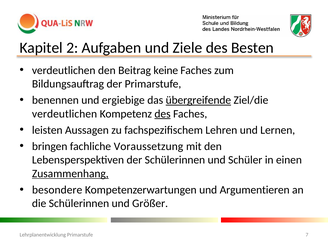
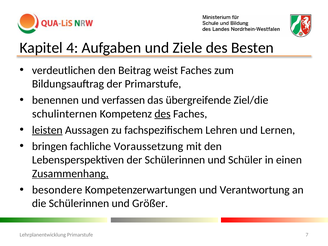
2: 2 -> 4
keine: keine -> weist
ergiebige: ergiebige -> verfassen
übergreifende underline: present -> none
verdeutlichen at (65, 114): verdeutlichen -> schulinternen
leisten underline: none -> present
Argumentieren: Argumentieren -> Verantwortung
